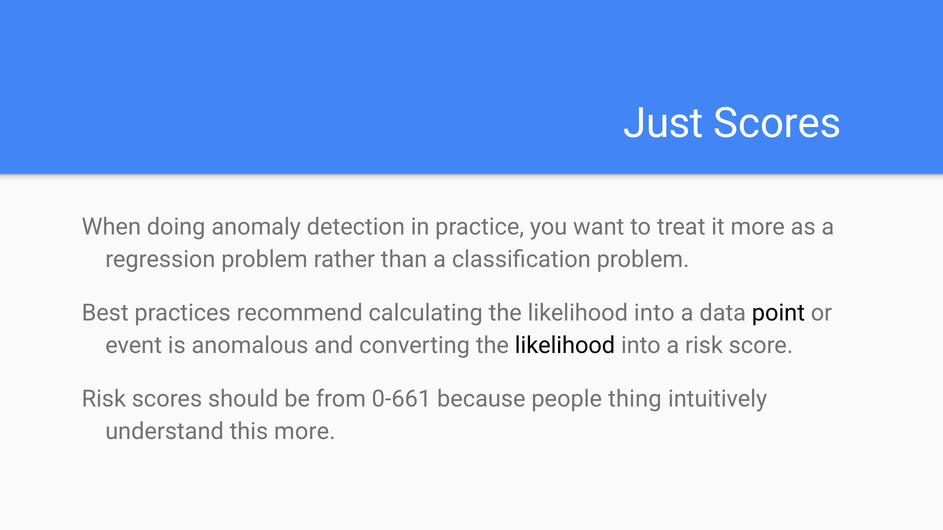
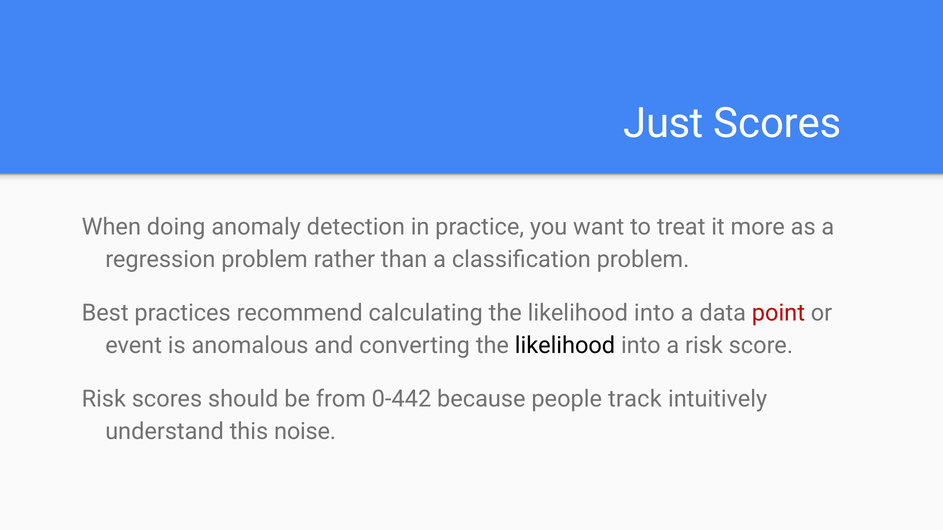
point colour: black -> red
0-661: 0-661 -> 0-442
thing: thing -> track
this more: more -> noise
